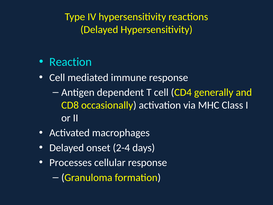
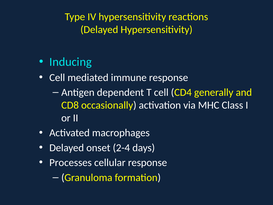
Reaction: Reaction -> Inducing
